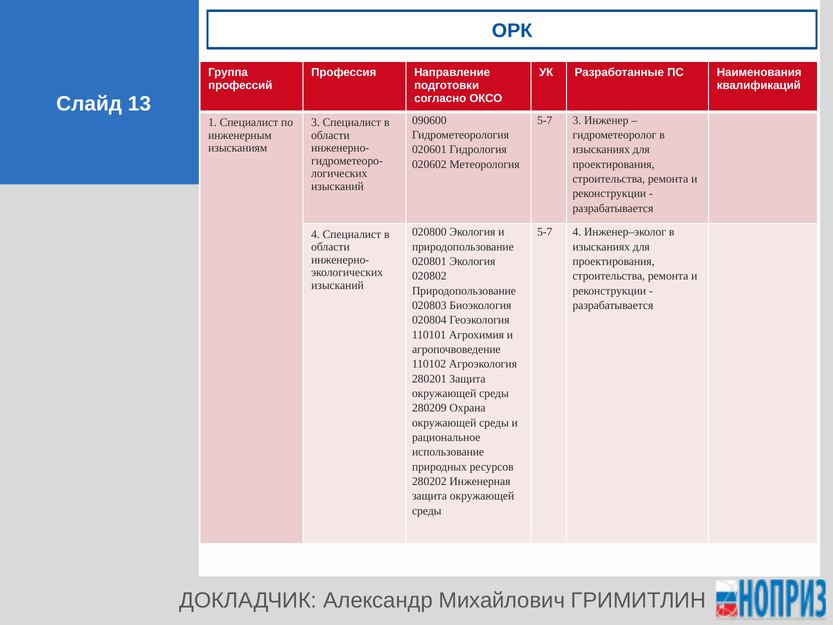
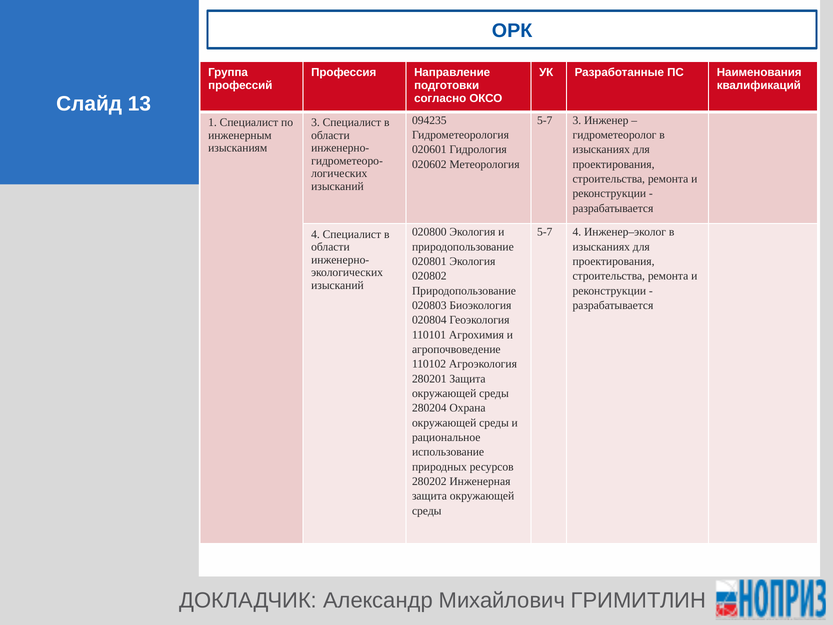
090600: 090600 -> 094235
280209: 280209 -> 280204
